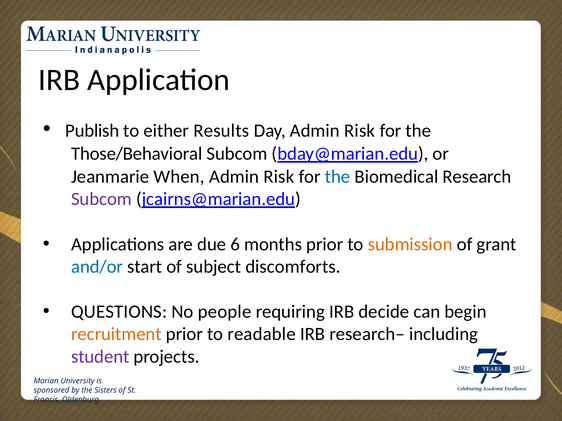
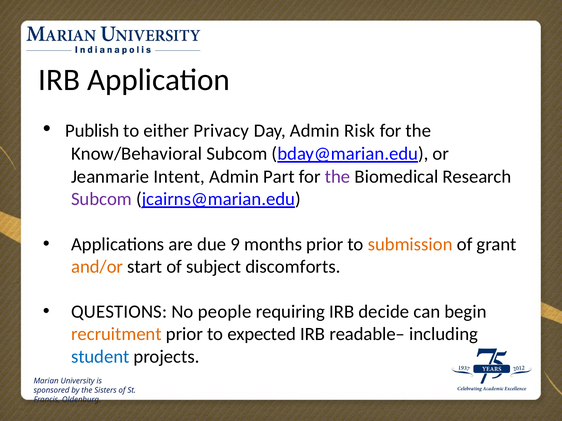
Results: Results -> Privacy
Those/Behavioral: Those/Behavioral -> Know/Behavioral
When: When -> Intent
Risk at (279, 177): Risk -> Part
the at (338, 177) colour: blue -> purple
6: 6 -> 9
and/or colour: blue -> orange
readable: readable -> expected
research–: research– -> readable–
student colour: purple -> blue
